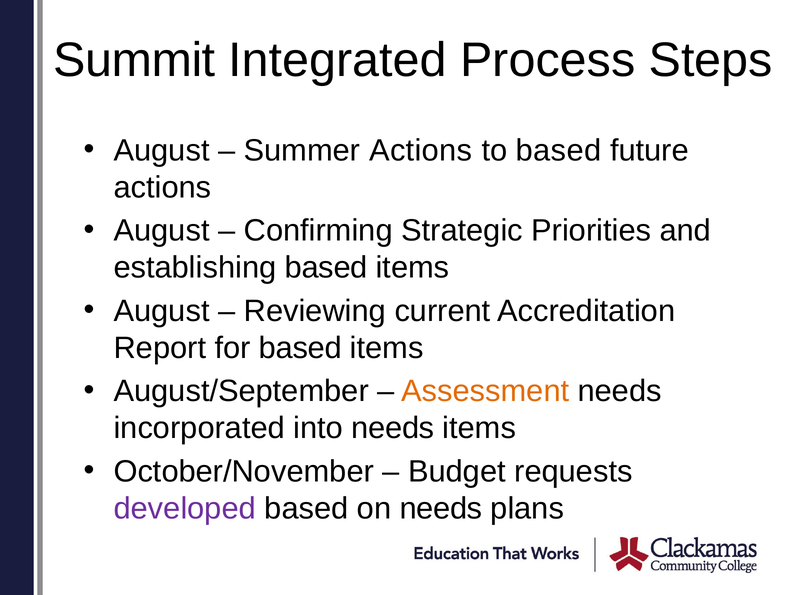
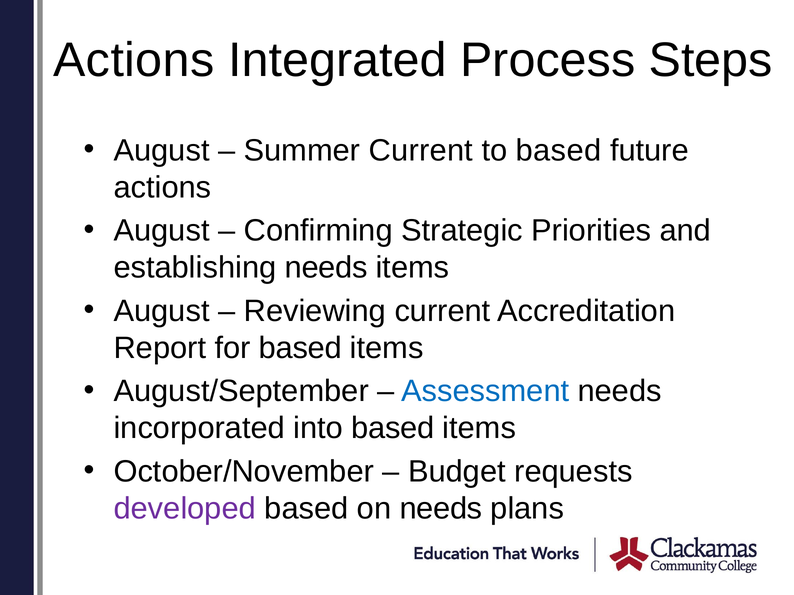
Summit at (134, 60): Summit -> Actions
Summer Actions: Actions -> Current
establishing based: based -> needs
Assessment colour: orange -> blue
into needs: needs -> based
